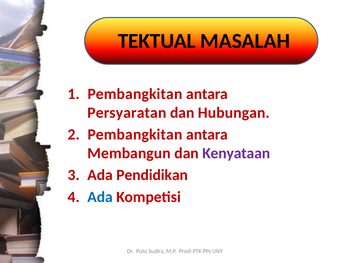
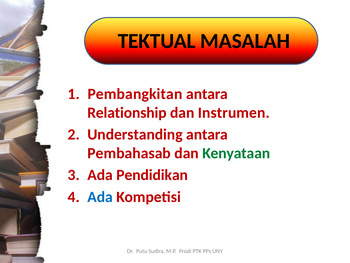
Persyaratan: Persyaratan -> Relationship
Hubungan: Hubungan -> Instrumen
Pembangkitan at (135, 134): Pembangkitan -> Understanding
Membangun: Membangun -> Pembahasab
Kenyataan colour: purple -> green
